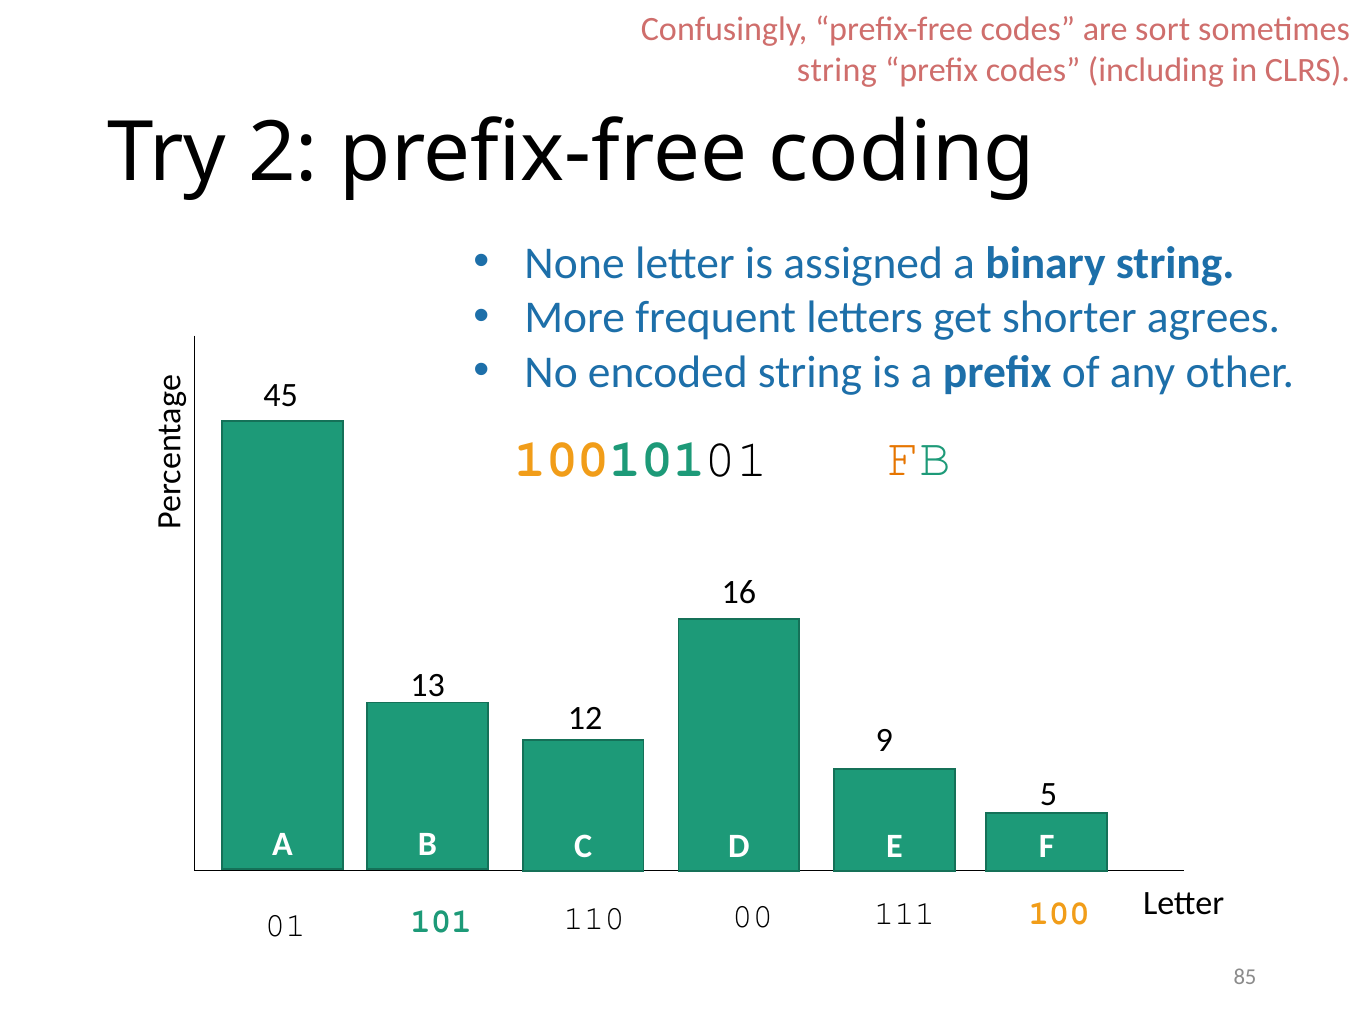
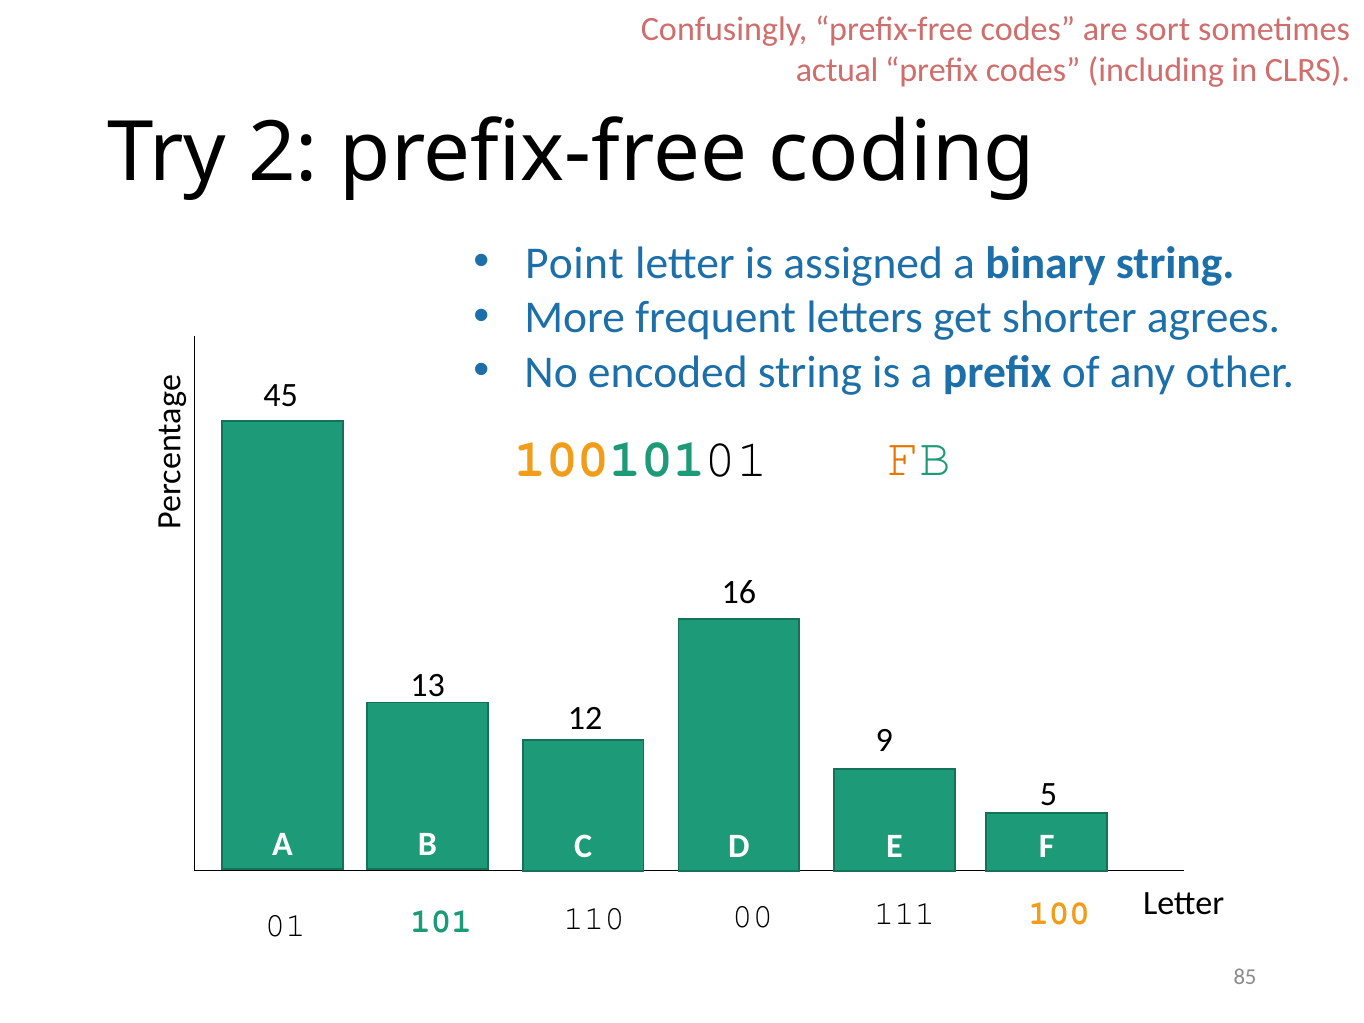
string at (837, 70): string -> actual
None: None -> Point
